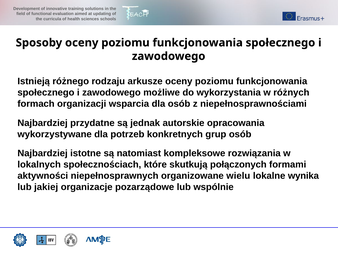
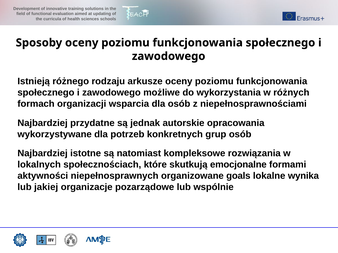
połączonych: połączonych -> emocjonalne
wielu: wielu -> goals
